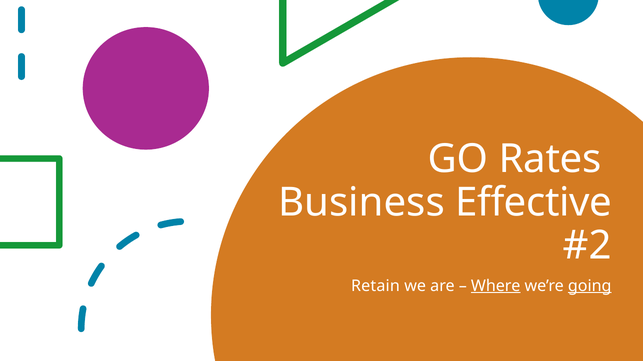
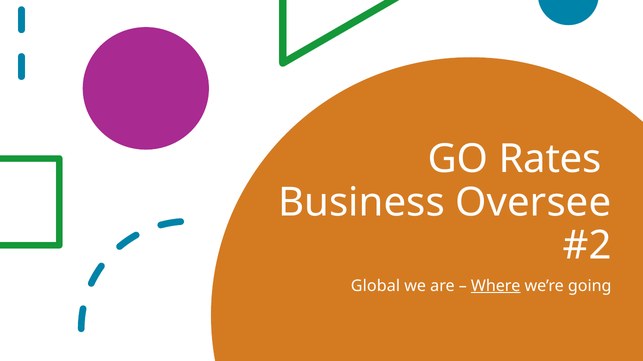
Effective: Effective -> Oversee
Retain: Retain -> Global
going underline: present -> none
